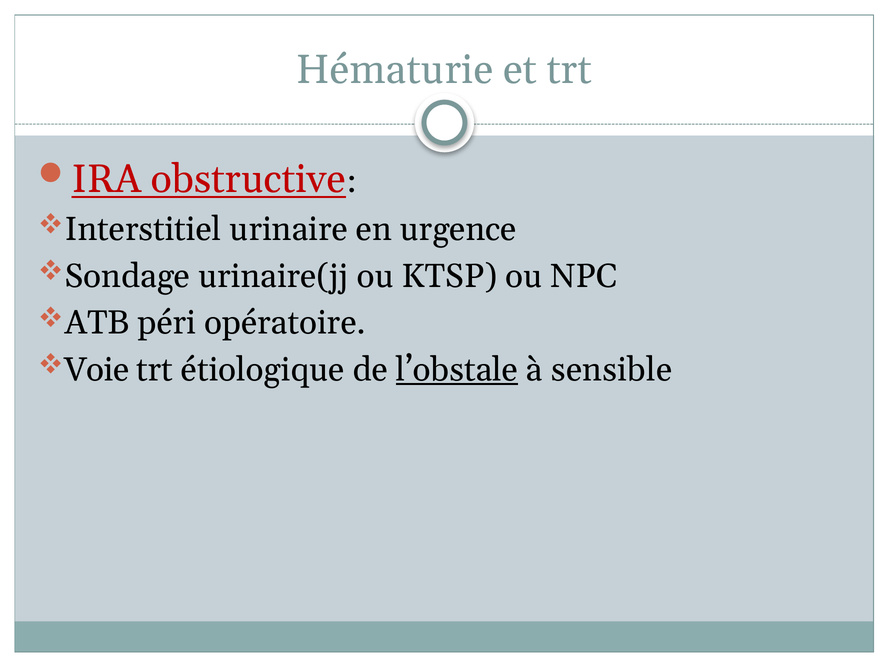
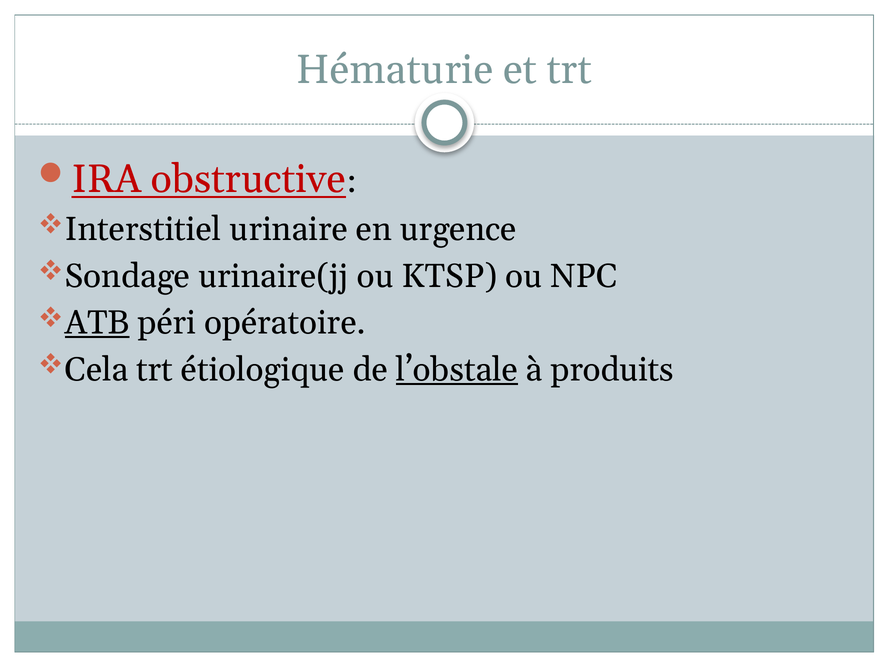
ATB underline: none -> present
Voie: Voie -> Cela
sensible: sensible -> produits
